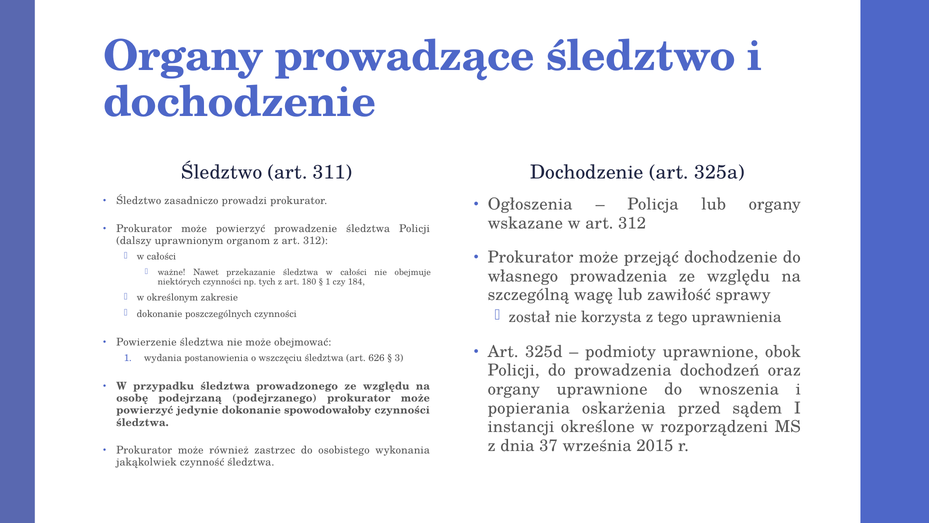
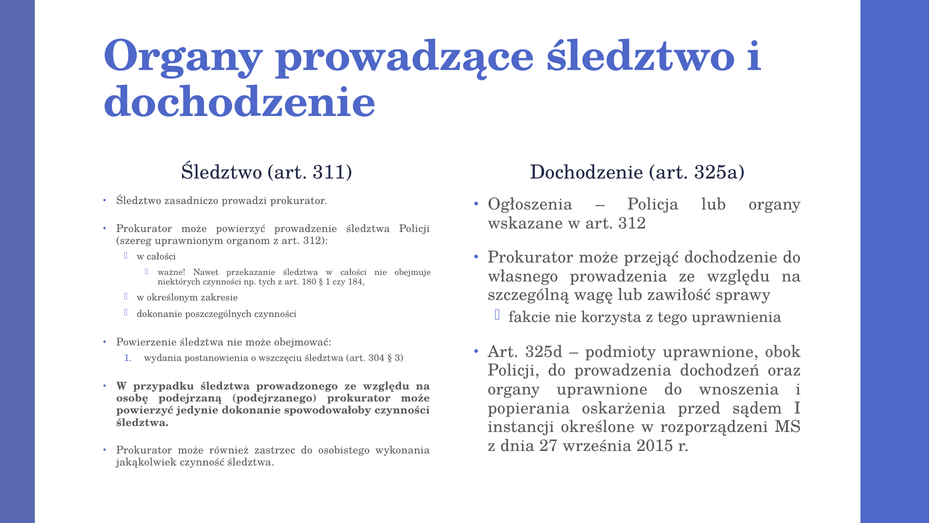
dalszy: dalszy -> szereg
został: został -> fakcie
626: 626 -> 304
37: 37 -> 27
